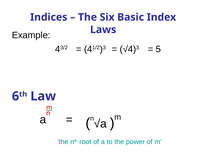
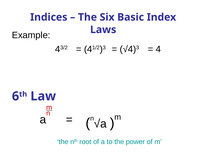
5: 5 -> 4
